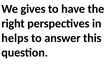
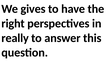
helps: helps -> really
